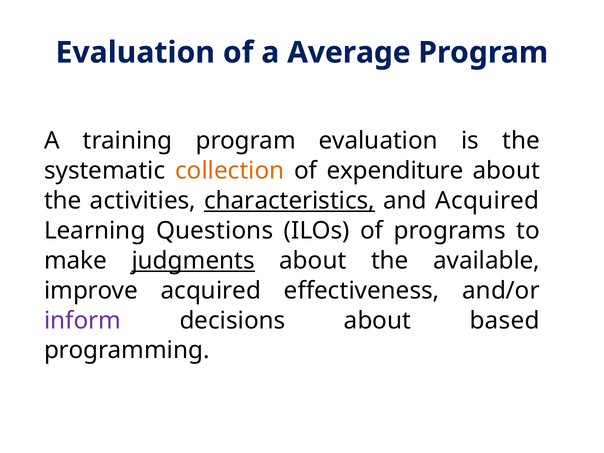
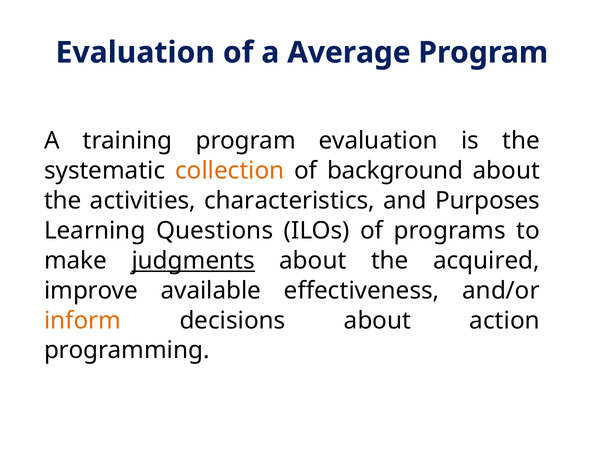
expenditure: expenditure -> background
characteristics underline: present -> none
and Acquired: Acquired -> Purposes
available: available -> acquired
improve acquired: acquired -> available
inform colour: purple -> orange
based: based -> action
